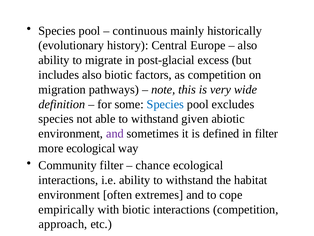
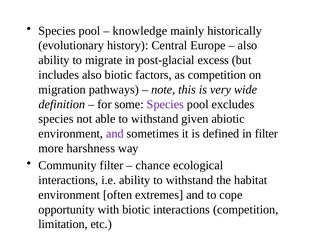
continuous: continuous -> knowledge
Species at (165, 104) colour: blue -> purple
more ecological: ecological -> harshness
empirically: empirically -> opportunity
approach: approach -> limitation
